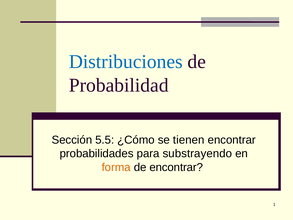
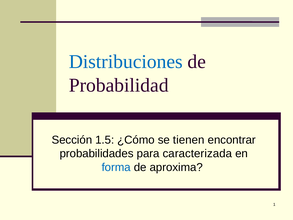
5.5: 5.5 -> 1.5
substrayendo: substrayendo -> caracterizada
forma colour: orange -> blue
de encontrar: encontrar -> aproxima
